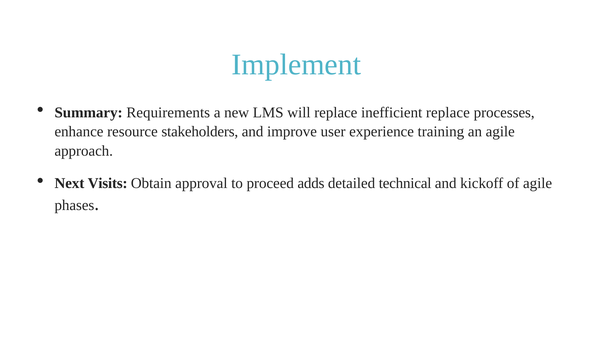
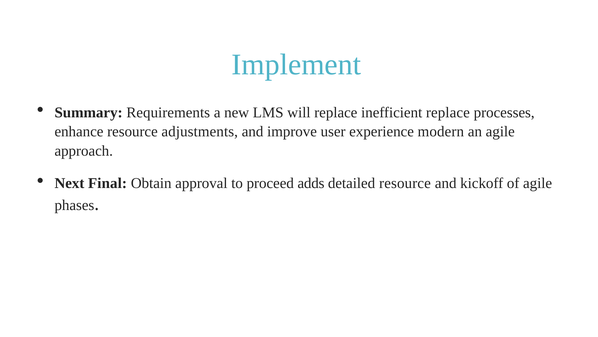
stakeholders: stakeholders -> adjustments
training: training -> modern
Visits: Visits -> Final
detailed technical: technical -> resource
